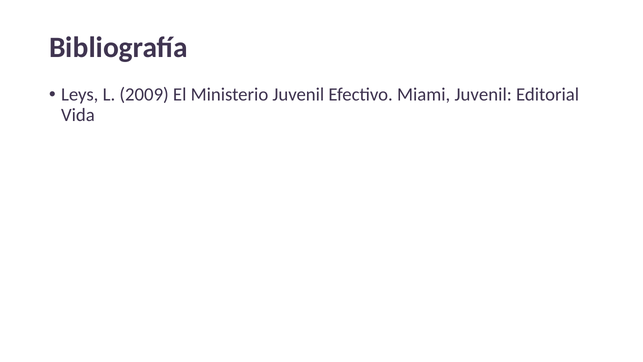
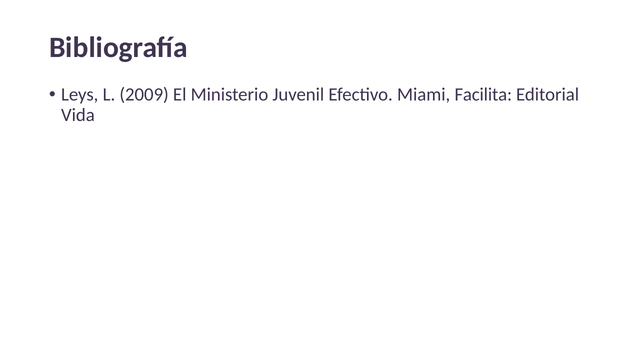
Miami Juvenil: Juvenil -> Facilita
